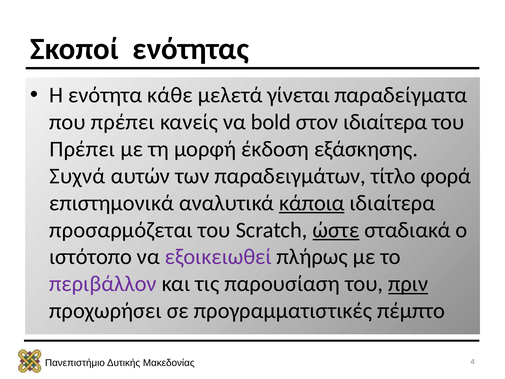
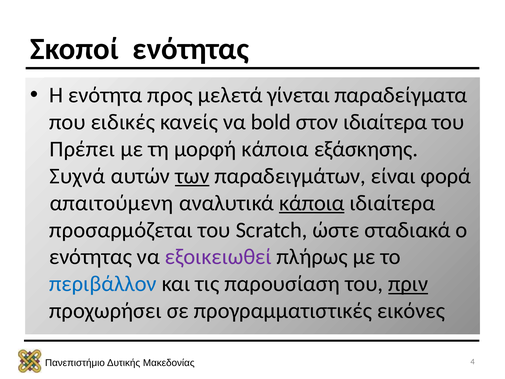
κάθε: κάθε -> προς
που πρέπει: πρέπει -> ειδικές
μορφή έκδοση: έκδοση -> κάποια
των underline: none -> present
τίτλο: τίτλο -> είναι
επιστημονικά: επιστημονικά -> απαιτούμενη
ώστε underline: present -> none
ιστότοπο at (91, 257): ιστότοπο -> ενότητας
περιβάλλον colour: purple -> blue
πέμπτο: πέμπτο -> εικόνες
